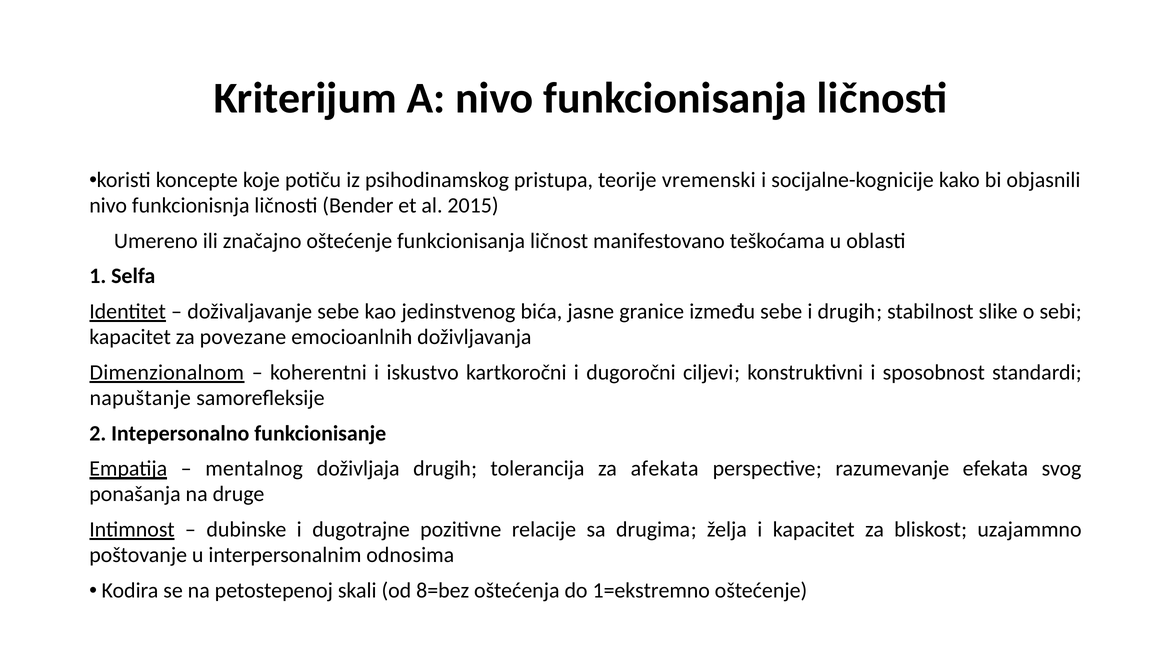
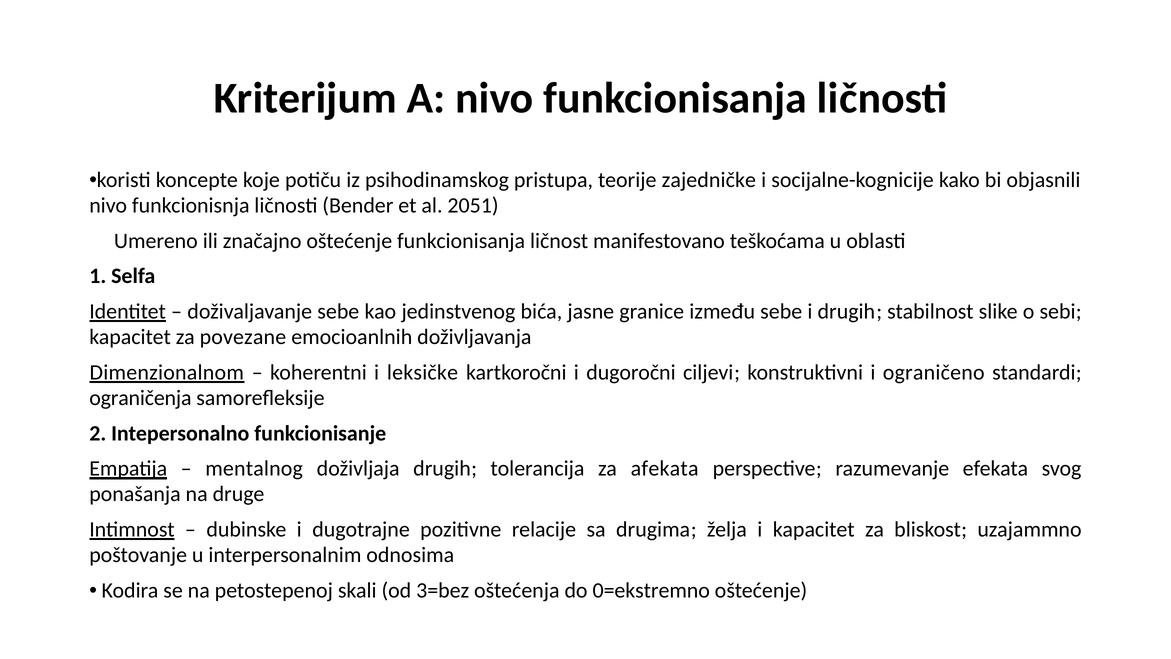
vremenski: vremenski -> zajedničke
2015: 2015 -> 2051
iskustvo: iskustvo -> leksičke
sposobnost: sposobnost -> ograničeno
napuštanje: napuštanje -> ograničenja
8=bez: 8=bez -> 3=bez
1=ekstremno: 1=ekstremno -> 0=ekstremno
